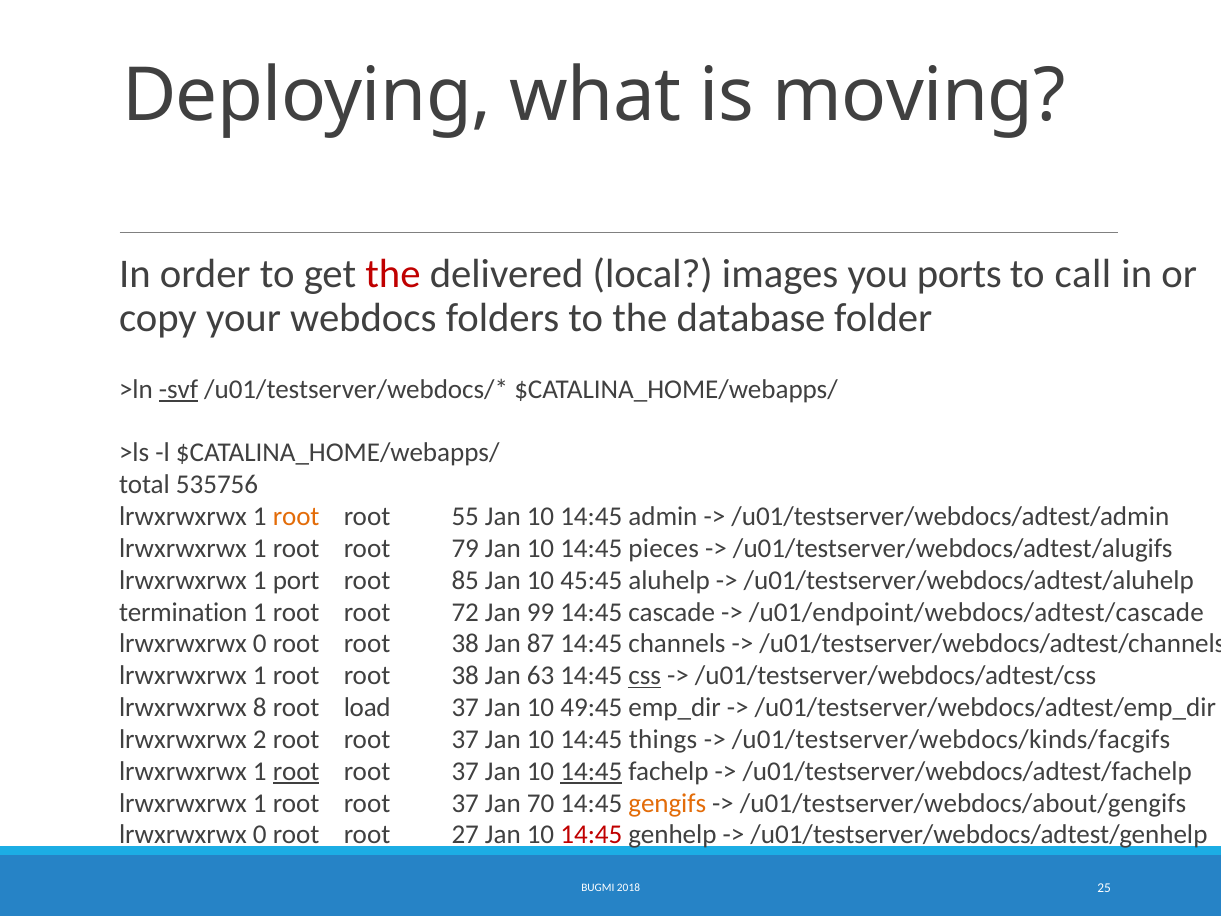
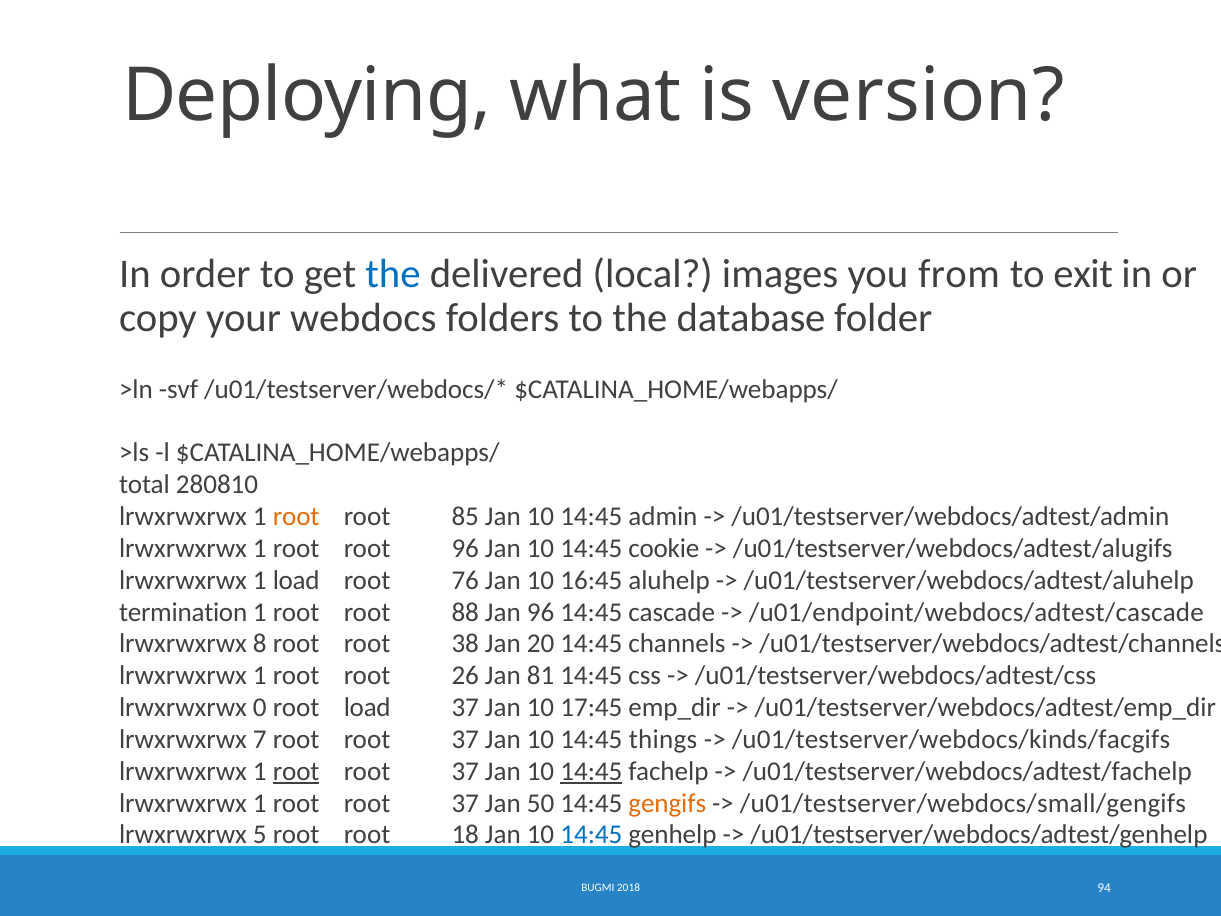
moving: moving -> version
the at (393, 274) colour: red -> blue
ports: ports -> from
call: call -> exit
svf underline: present -> none
535756: 535756 -> 280810
55: 55 -> 85
root 79: 79 -> 96
pieces: pieces -> cookie
1 port: port -> load
85: 85 -> 76
45:45: 45:45 -> 16:45
72: 72 -> 88
Jan 99: 99 -> 96
0 at (260, 644): 0 -> 8
87: 87 -> 20
1 root root 38: 38 -> 26
63: 63 -> 81
css underline: present -> none
8: 8 -> 0
49:45: 49:45 -> 17:45
2: 2 -> 7
70: 70 -> 50
/u01/testserver/webdocs/about/gengifs: /u01/testserver/webdocs/about/gengifs -> /u01/testserver/webdocs/small/gengifs
0 at (260, 835): 0 -> 5
27: 27 -> 18
14:45 at (591, 835) colour: red -> blue
25: 25 -> 94
